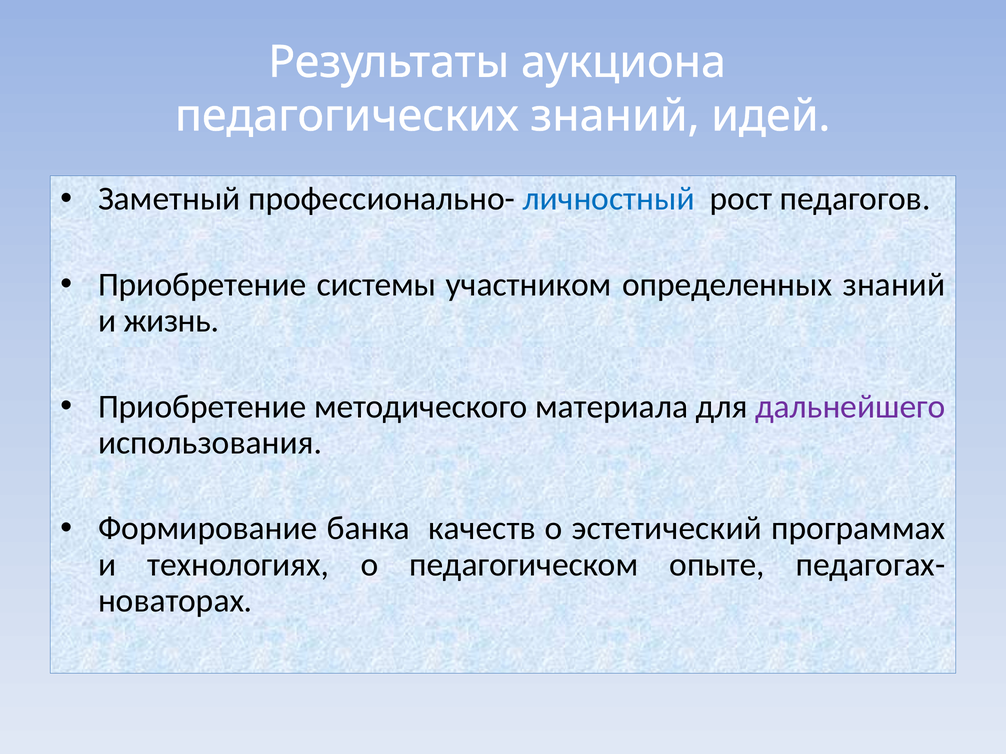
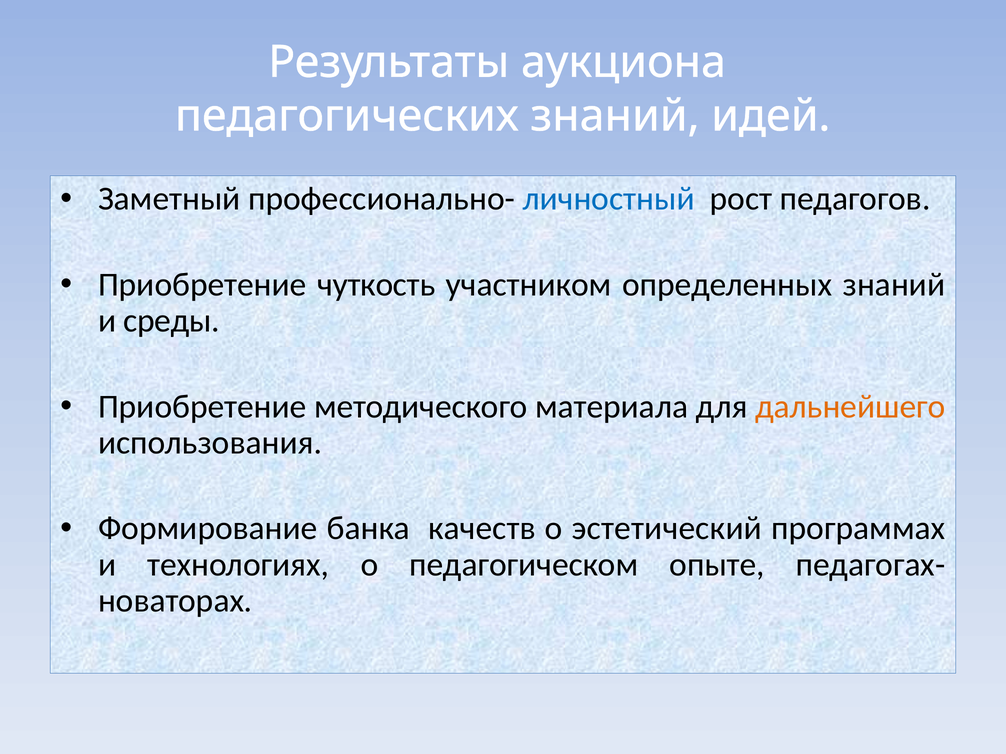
системы: системы -> чуткость
жизнь: жизнь -> среды
дальнейшего colour: purple -> orange
